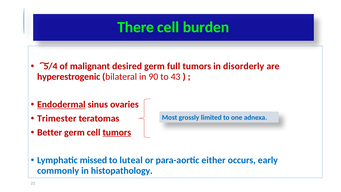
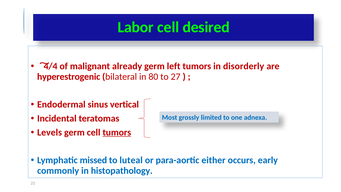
There: There -> Labor
burden: burden -> desired
5/4: 5/4 -> 4/4
desired: desired -> already
full: full -> left
90: 90 -> 80
43: 43 -> 27
Endodermal underline: present -> none
ovaries: ovaries -> vertical
Trimester: Trimester -> Incidental
Better: Better -> Levels
